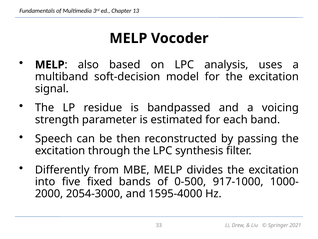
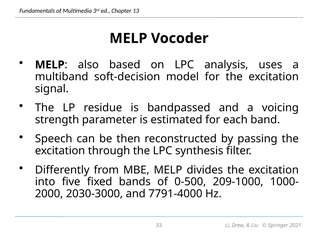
917-1000: 917-1000 -> 209-1000
2054-3000: 2054-3000 -> 2030-3000
1595-4000: 1595-4000 -> 7791-4000
